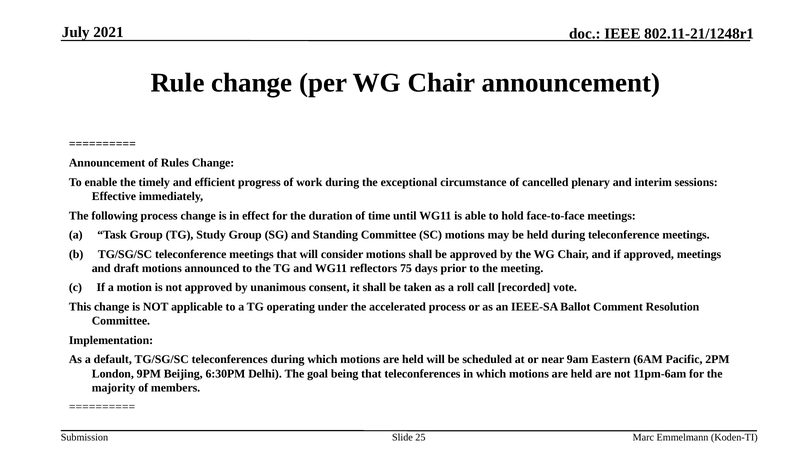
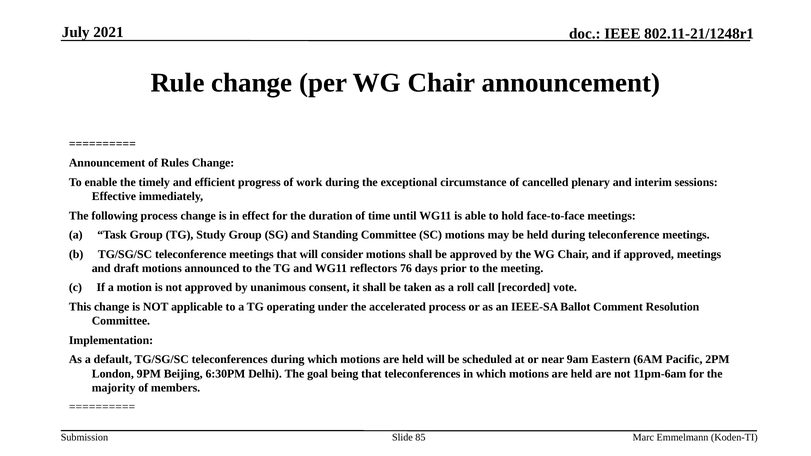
75: 75 -> 76
25: 25 -> 85
